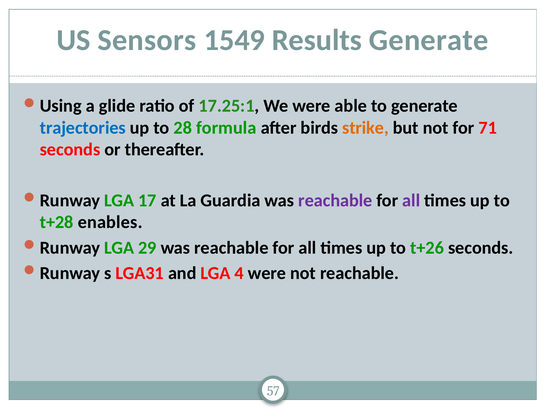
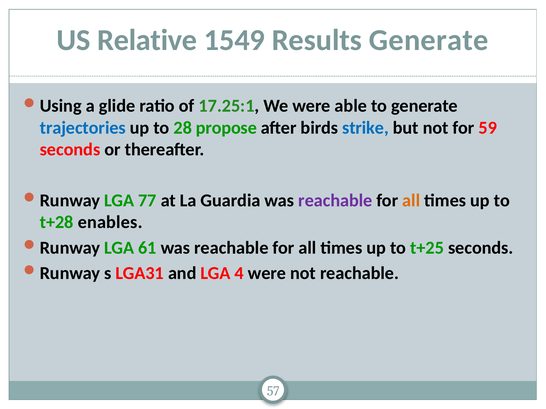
Sensors: Sensors -> Relative
formula: formula -> propose
strike colour: orange -> blue
71: 71 -> 59
17: 17 -> 77
all at (411, 201) colour: purple -> orange
29: 29 -> 61
t+26: t+26 -> t+25
